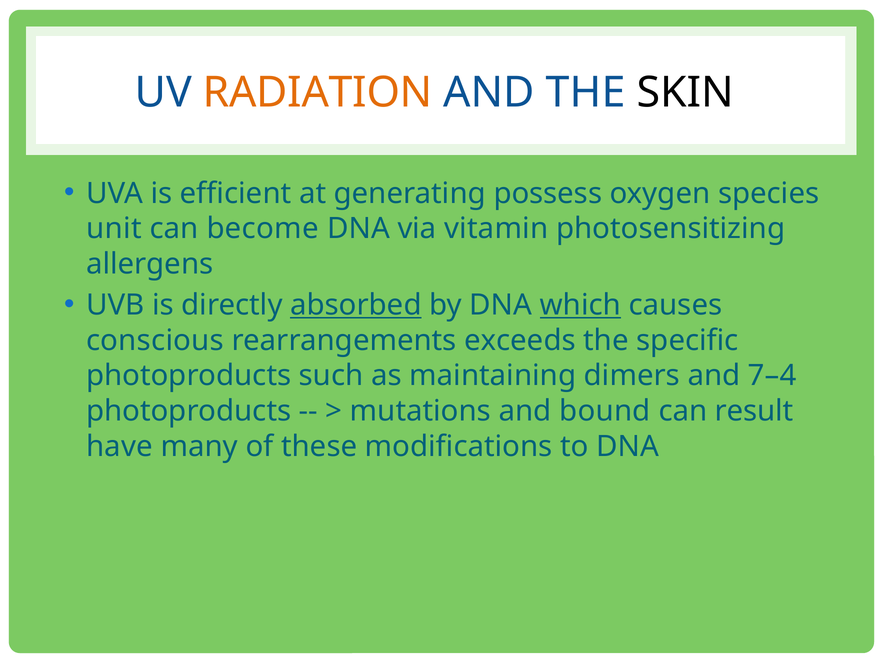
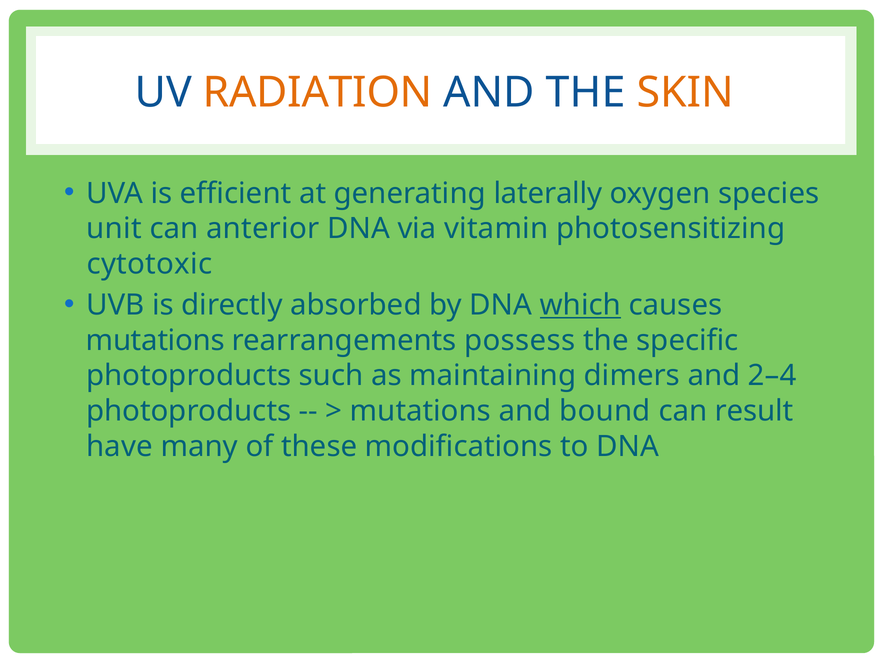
SKIN colour: black -> orange
possess: possess -> laterally
become: become -> anterior
allergens: allergens -> cytotoxic
absorbed underline: present -> none
conscious at (155, 341): conscious -> mutations
exceeds: exceeds -> possess
7–4: 7–4 -> 2–4
